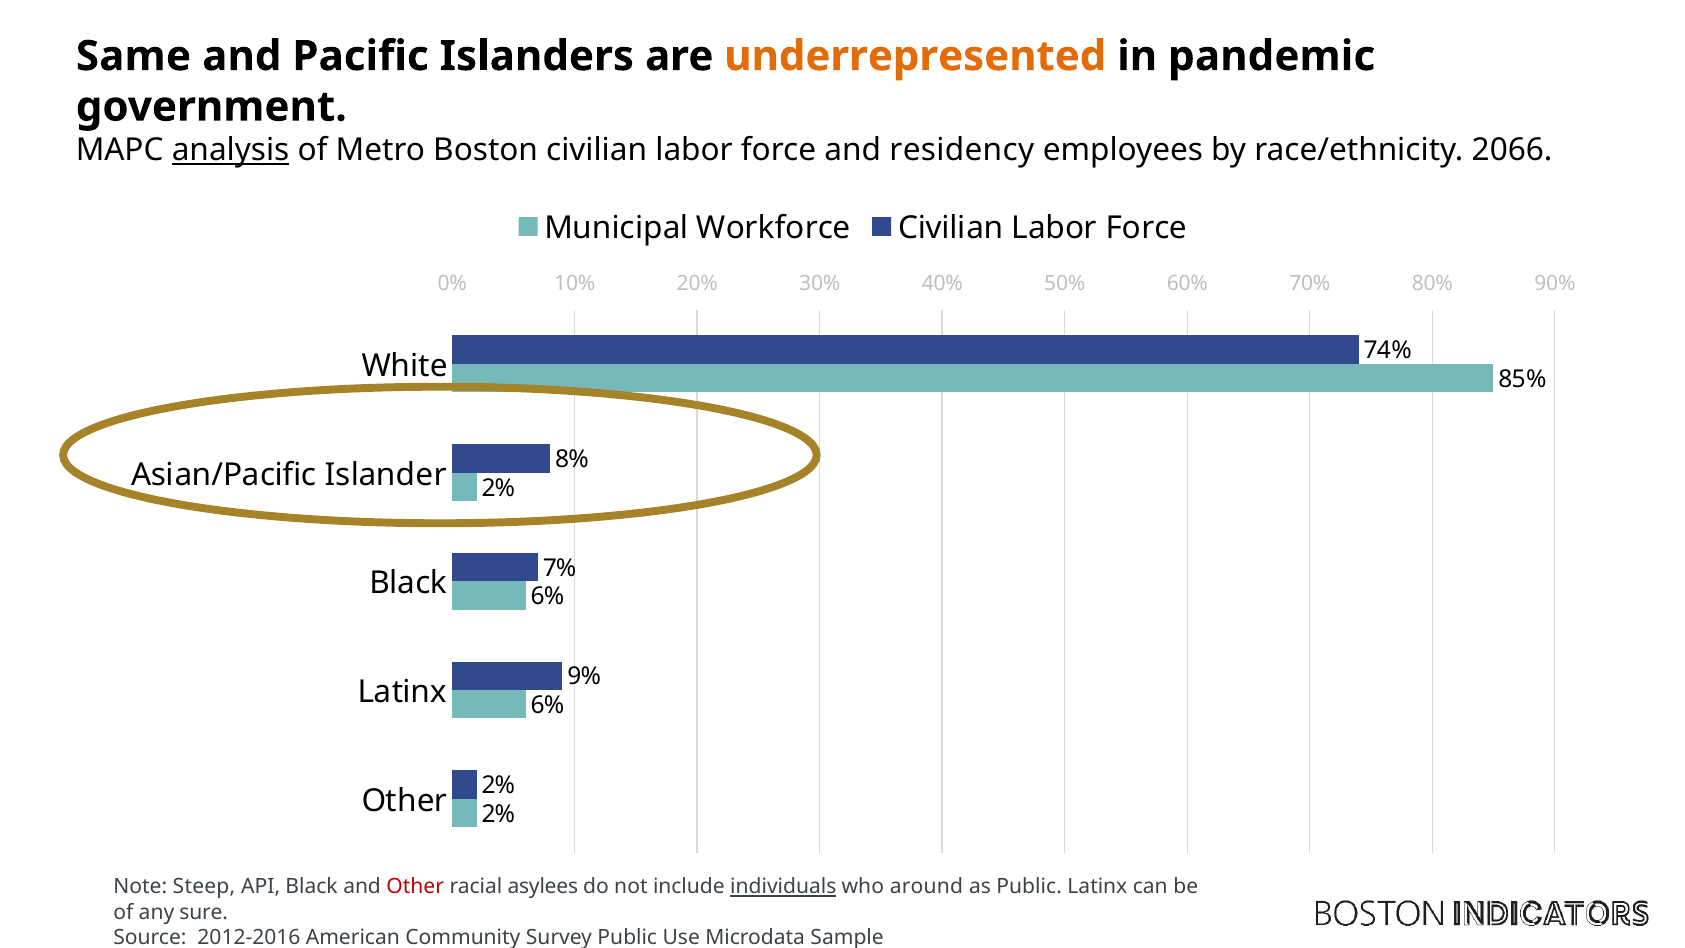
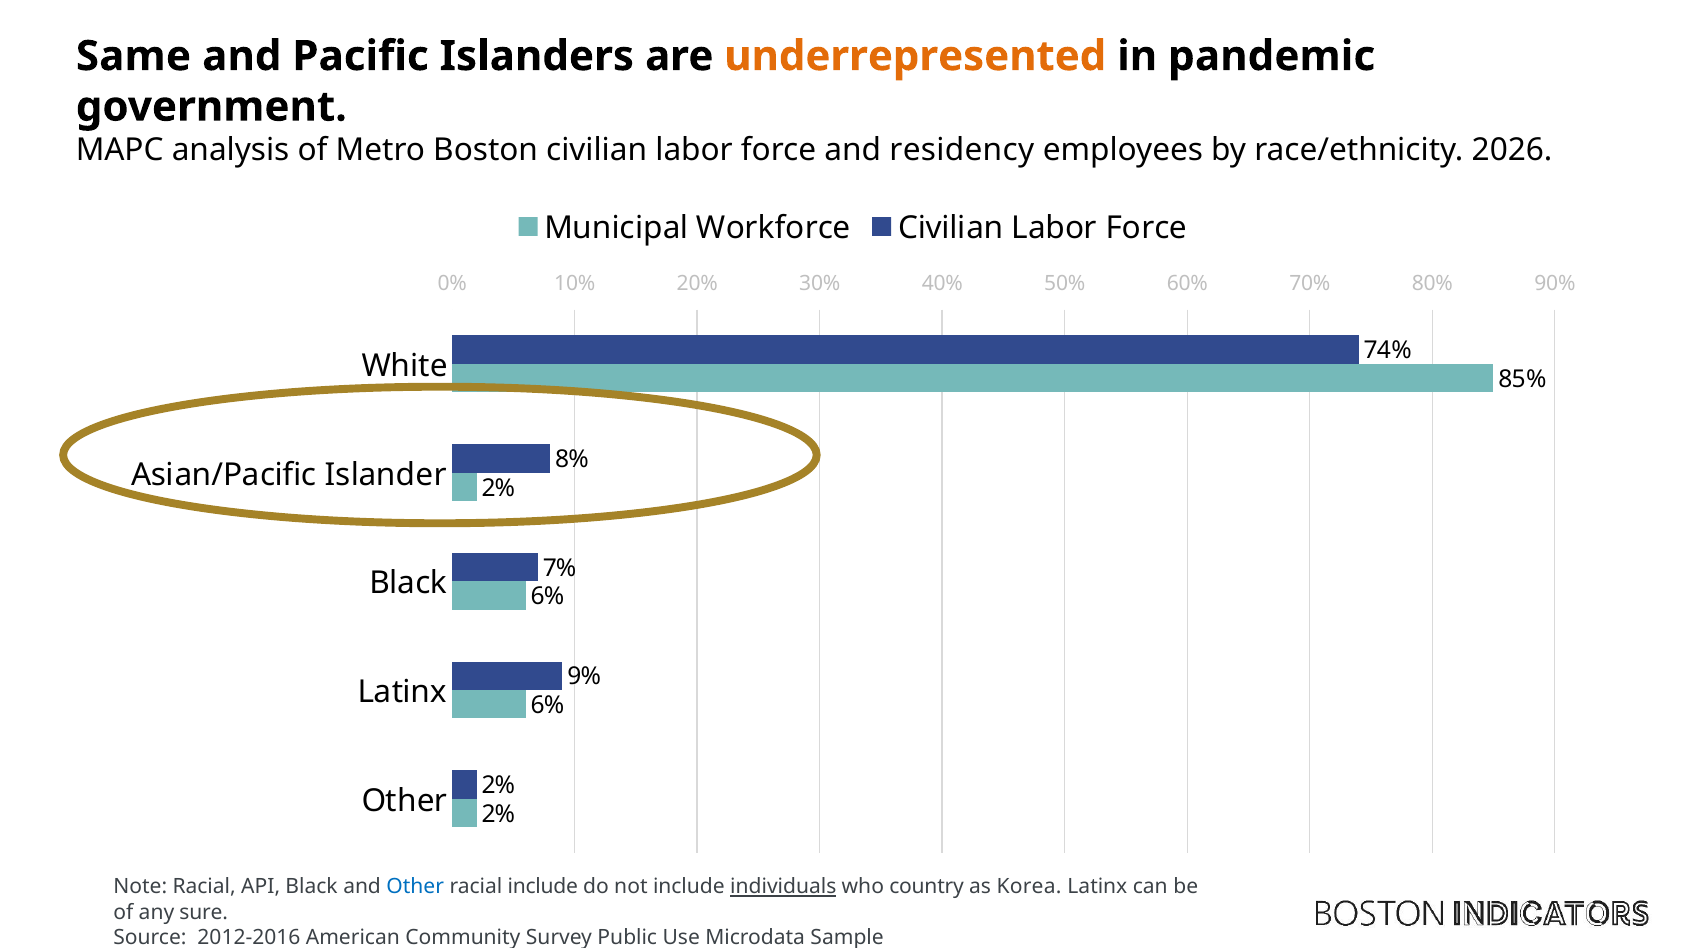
analysis underline: present -> none
2066: 2066 -> 2026
Note Steep: Steep -> Racial
Other at (415, 887) colour: red -> blue
racial asylees: asylees -> include
around: around -> country
as Public: Public -> Korea
